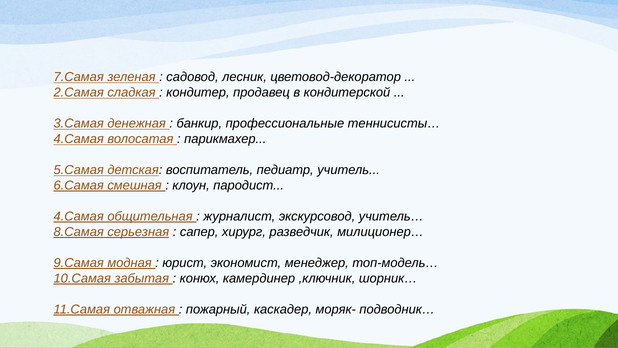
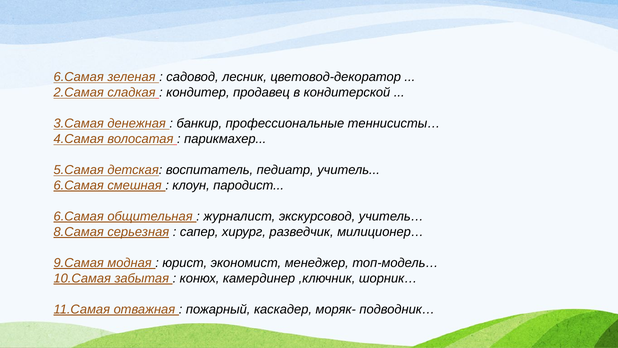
7.Самая at (79, 77): 7.Самая -> 6.Самая
4.Самая at (79, 216): 4.Самая -> 6.Самая
